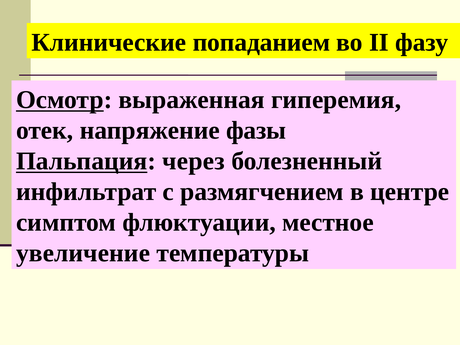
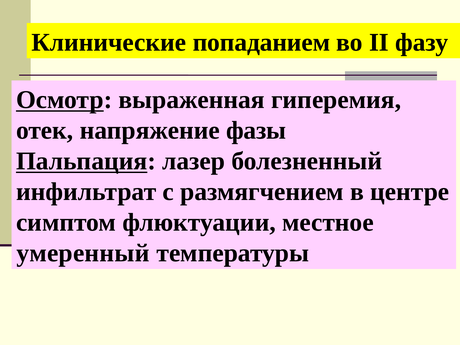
через: через -> лазер
увеличение: увеличение -> умеренный
